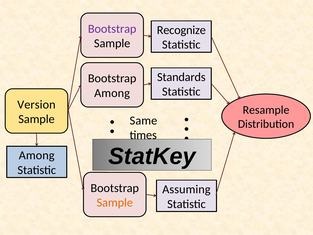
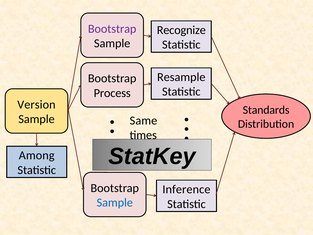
Standards: Standards -> Resample
Among at (112, 93): Among -> Process
Resample: Resample -> Standards
Assuming: Assuming -> Inference
Sample at (115, 202) colour: orange -> blue
